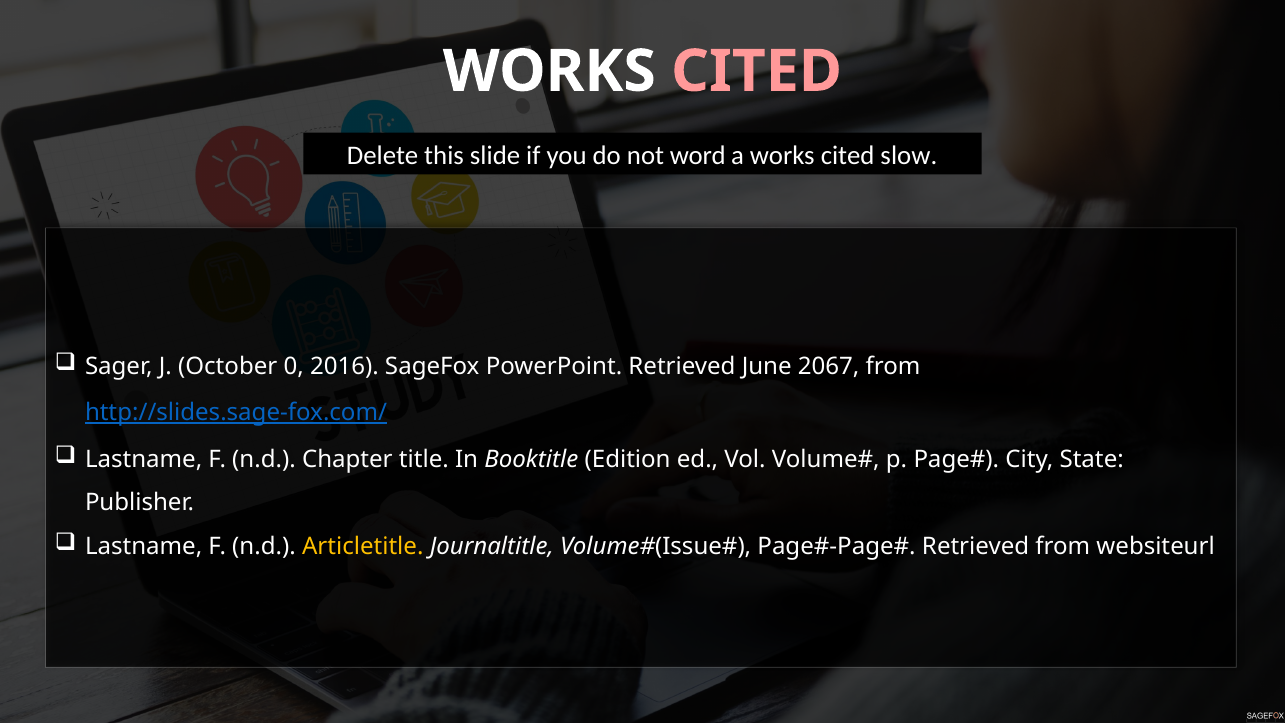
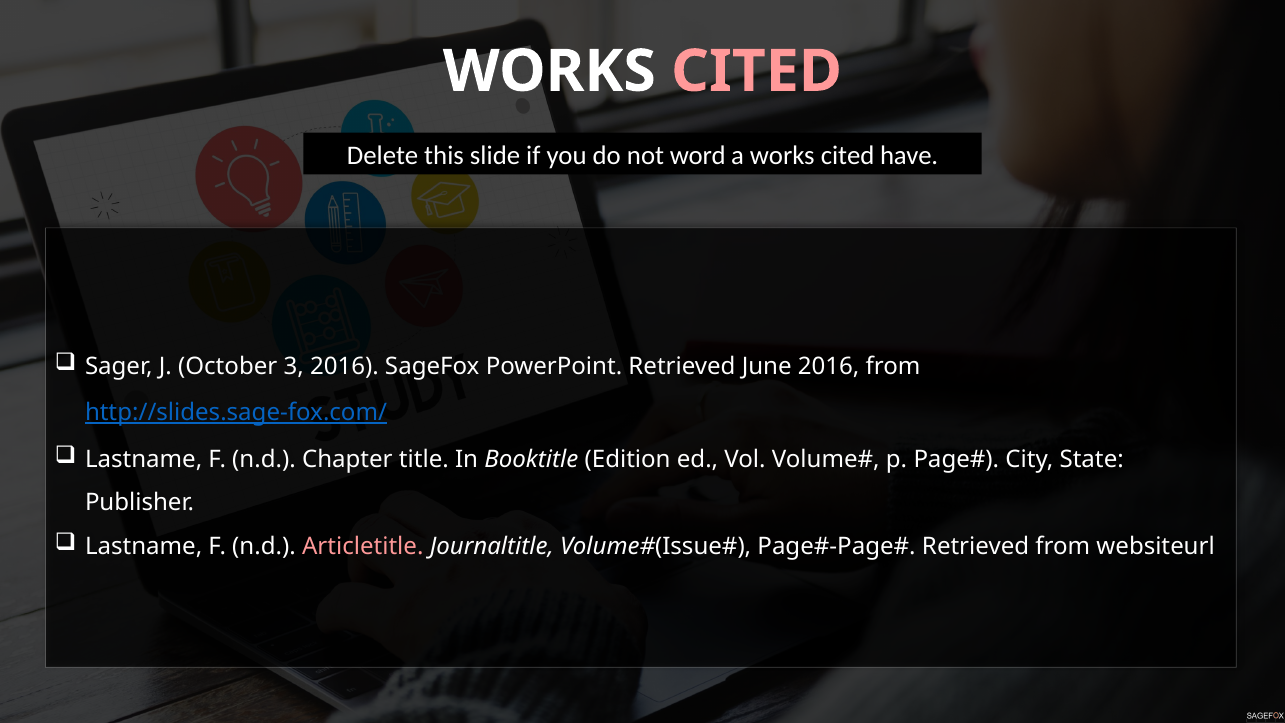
slow: slow -> have
0: 0 -> 3
June 2067: 2067 -> 2016
Articletitle colour: yellow -> pink
